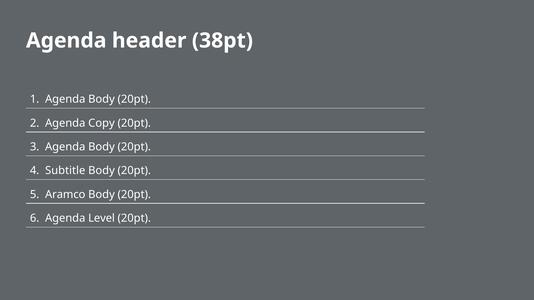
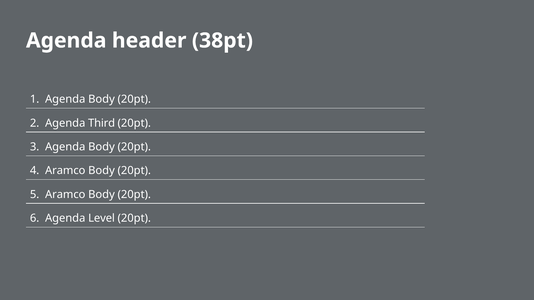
Copy: Copy -> Third
4 Subtitle: Subtitle -> Aramco
